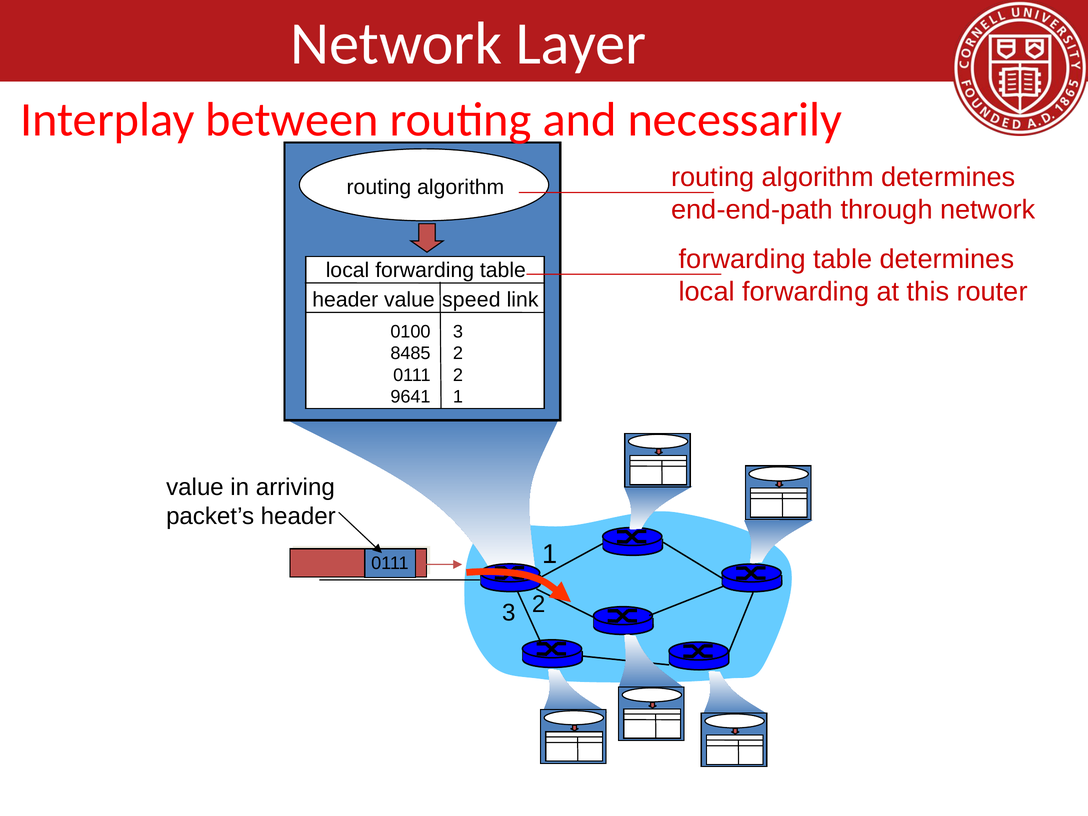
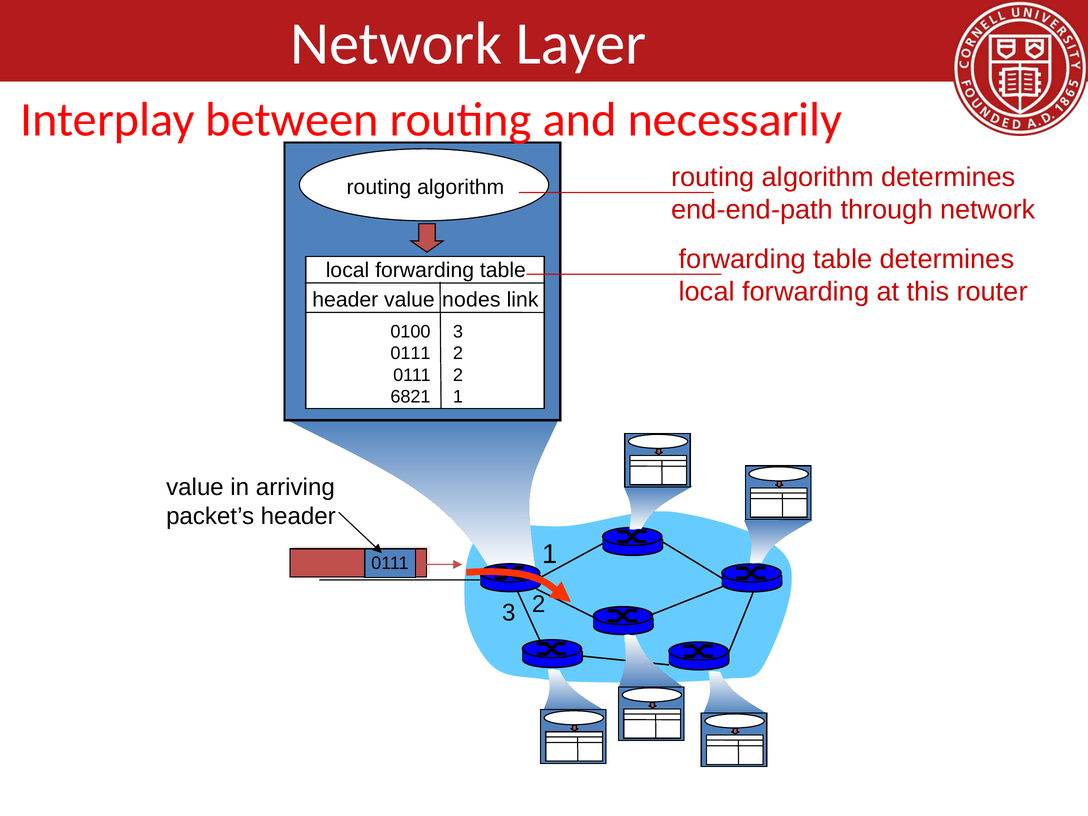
speed: speed -> nodes
8485 at (410, 353): 8485 -> 0111
9641: 9641 -> 6821
